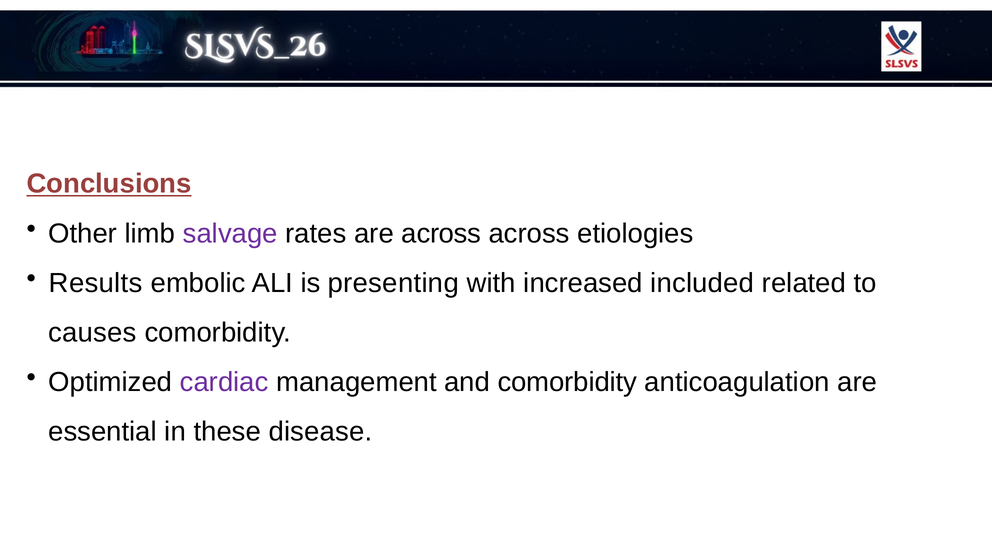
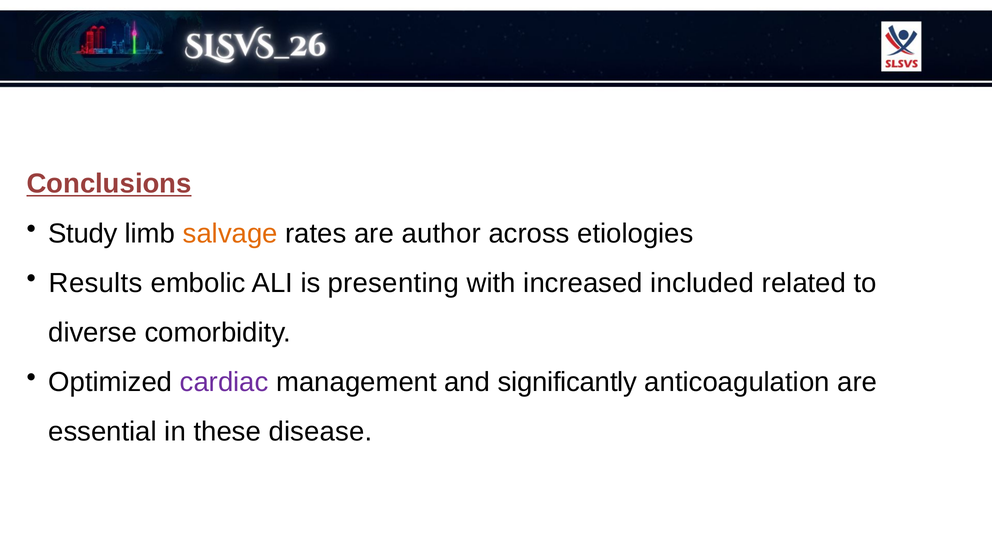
Other: Other -> Study
salvage colour: purple -> orange
are across: across -> author
causes: causes -> diverse
and comorbidity: comorbidity -> significantly
